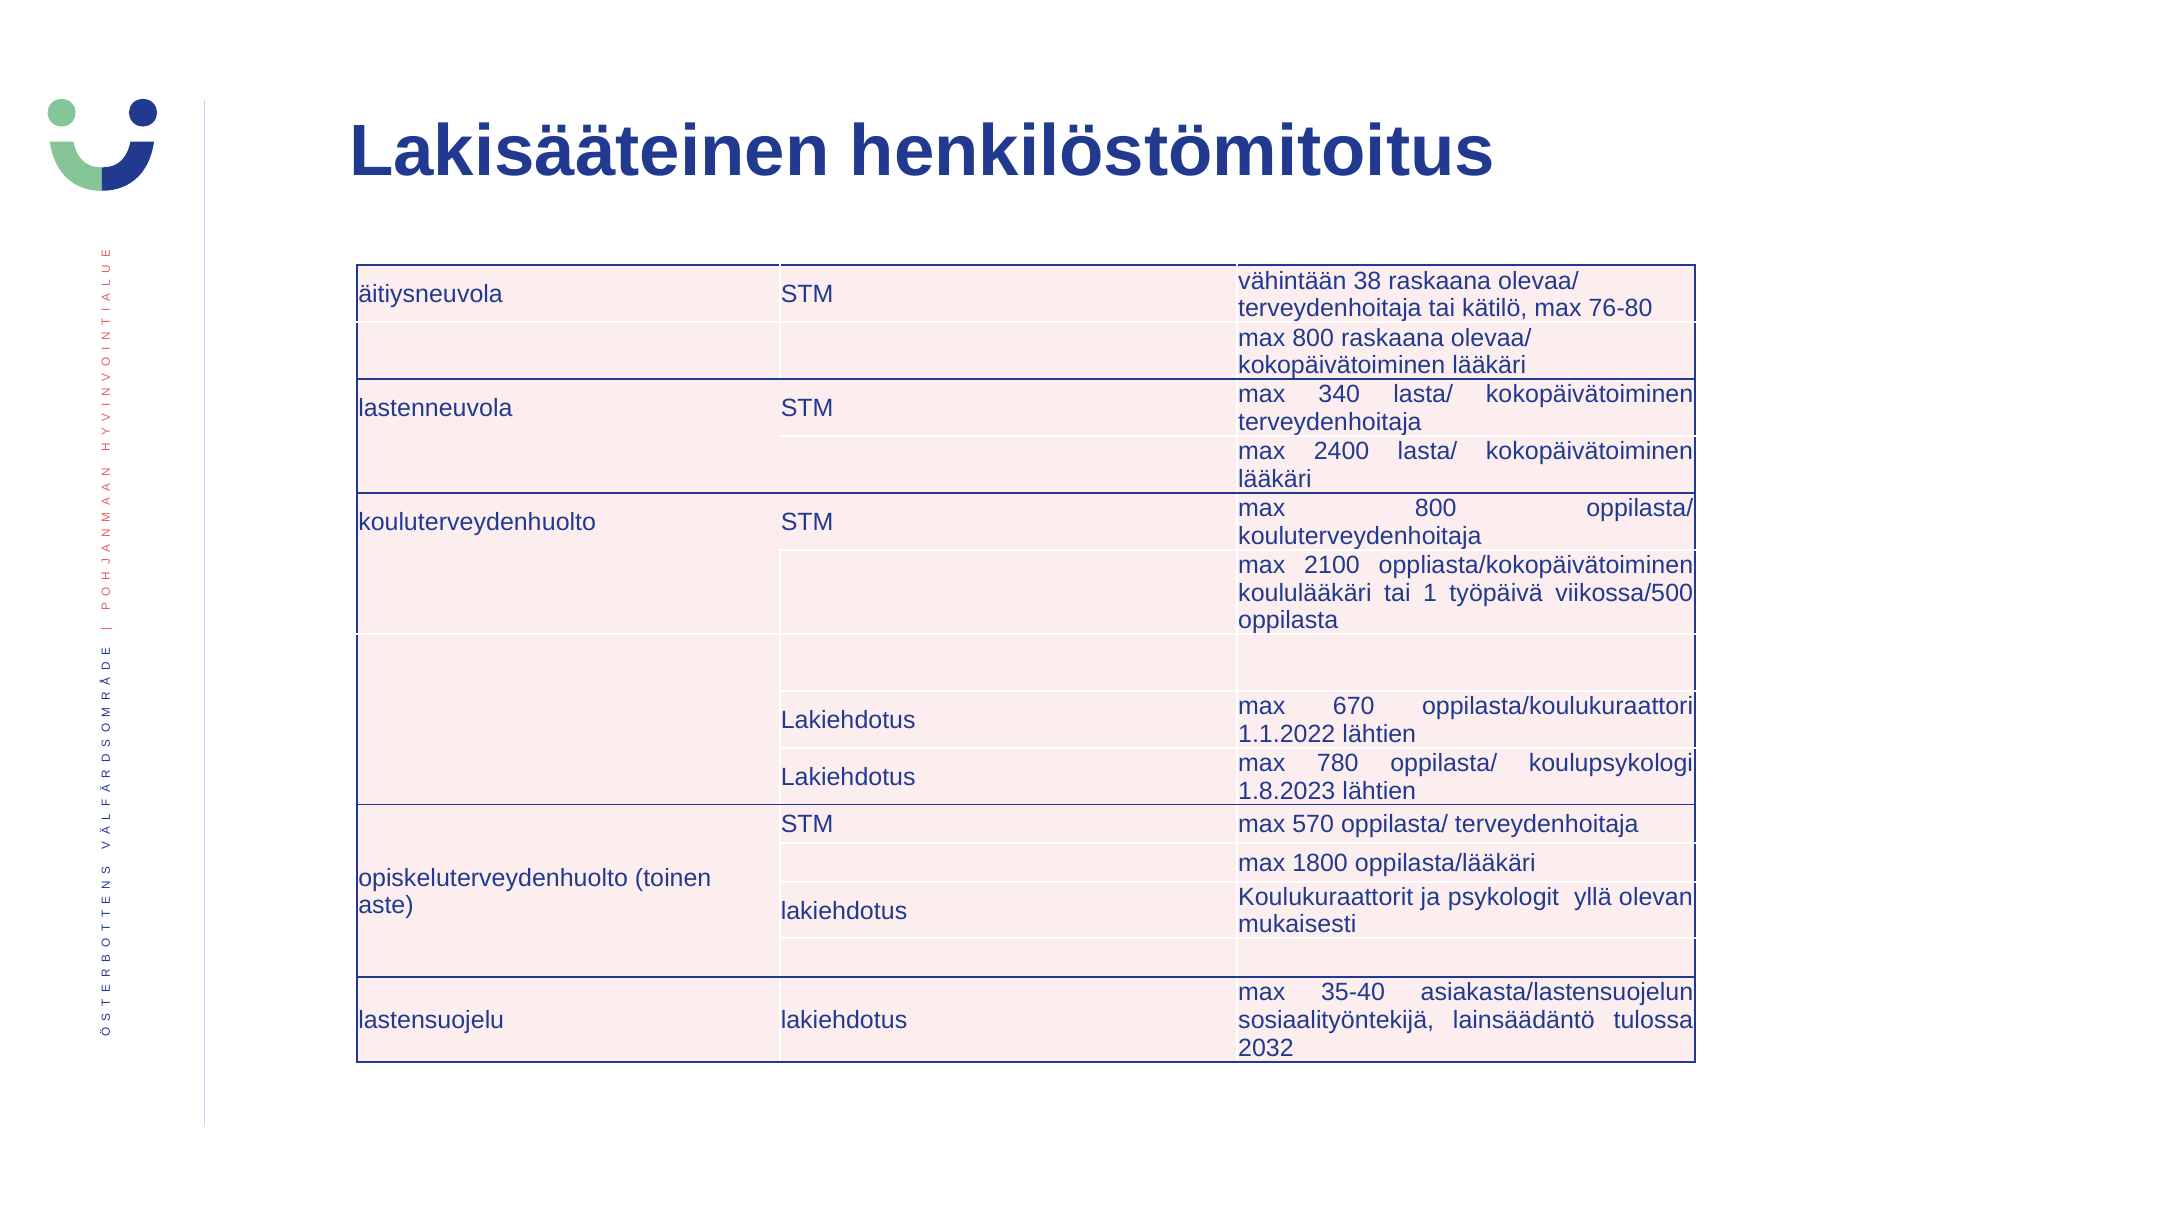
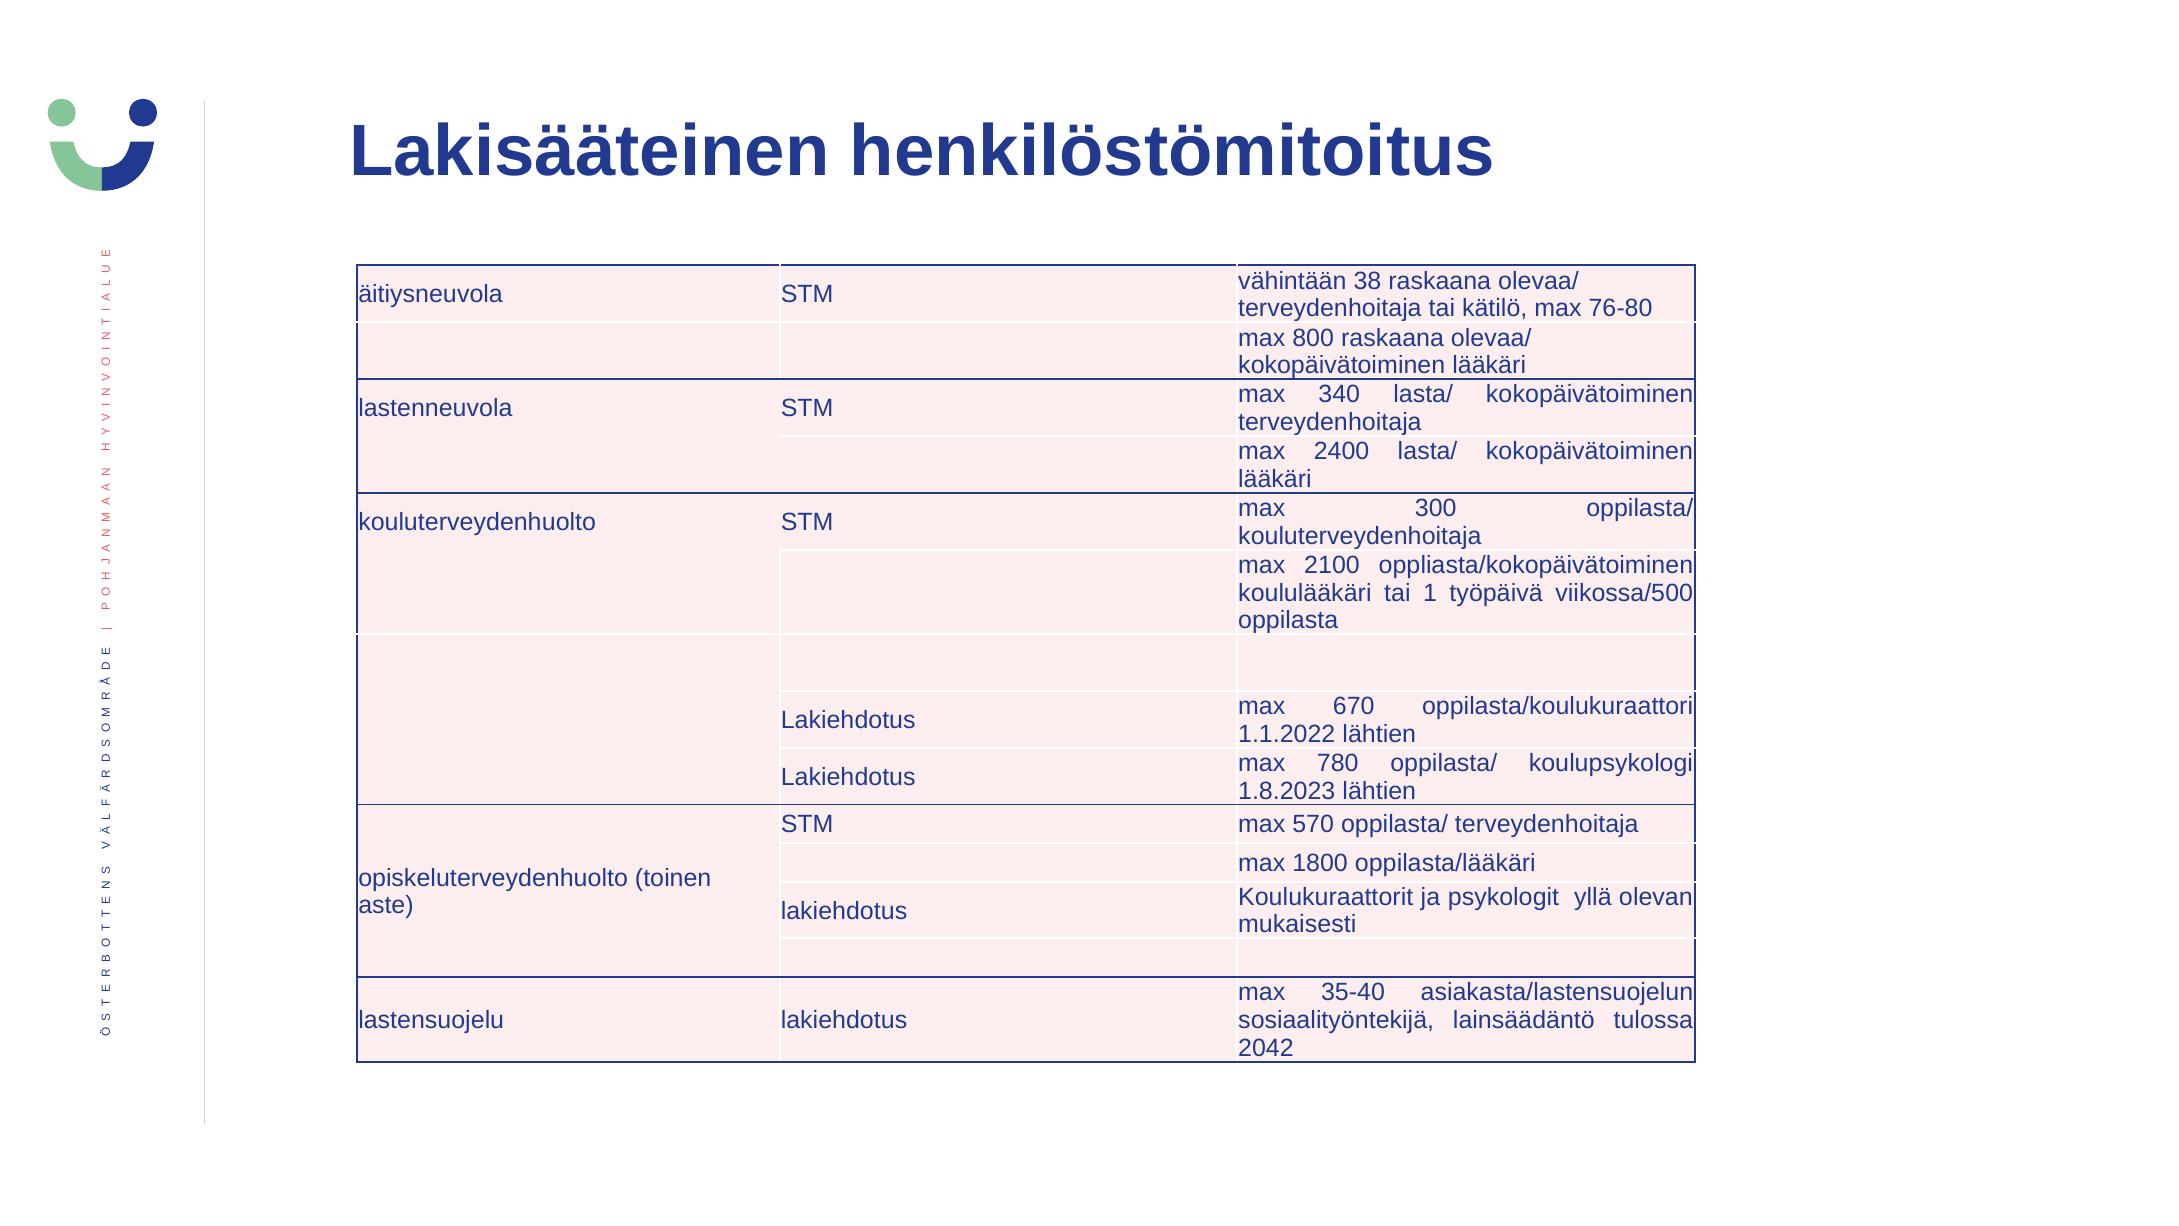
800 at (1436, 508): 800 -> 300
2032: 2032 -> 2042
